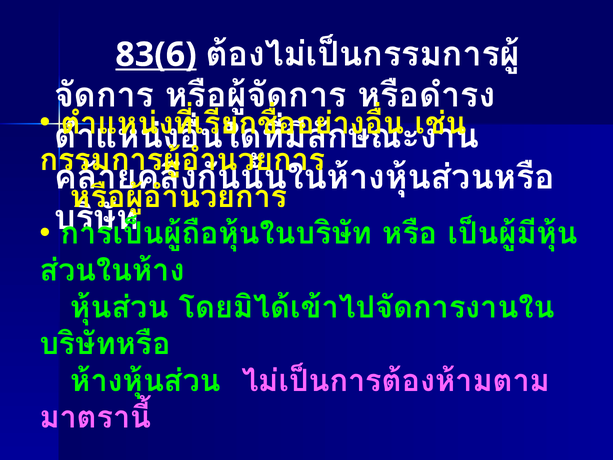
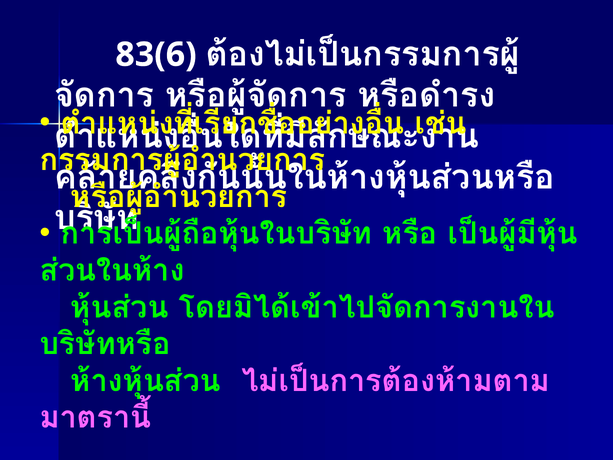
83(6 underline: present -> none
